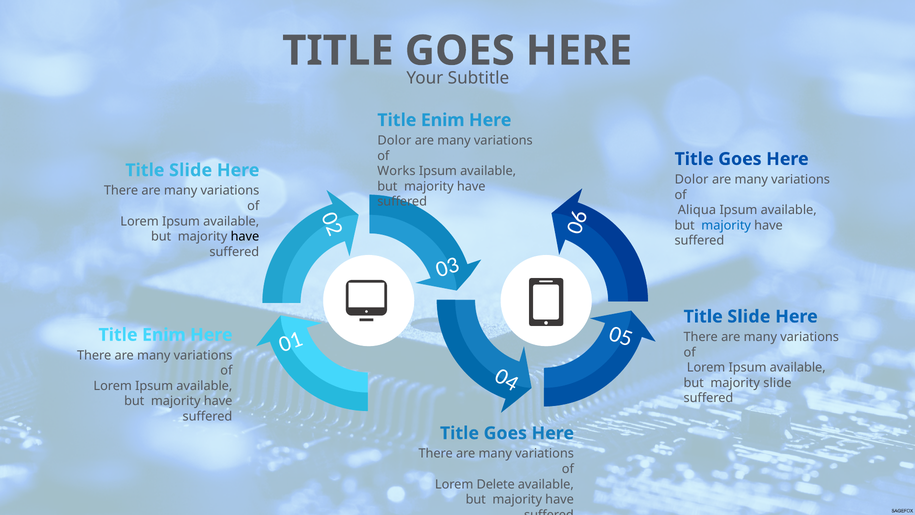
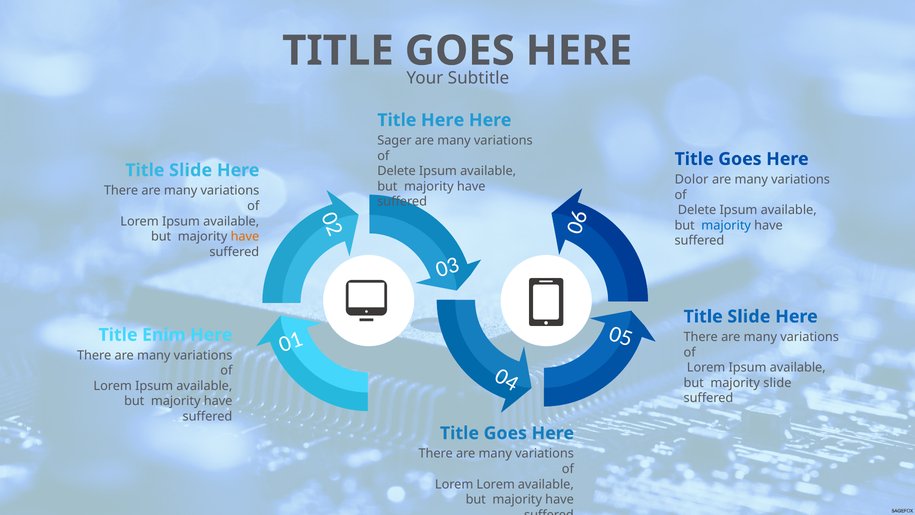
Enim at (443, 120): Enim -> Here
Dolor at (394, 141): Dolor -> Sager
Works at (396, 171): Works -> Delete
Aliqua at (697, 210): Aliqua -> Delete
have at (245, 236) colour: black -> orange
Lorem Delete: Delete -> Lorem
